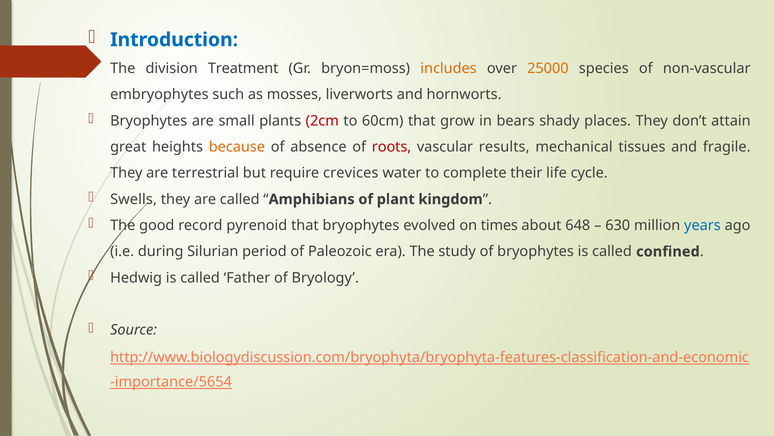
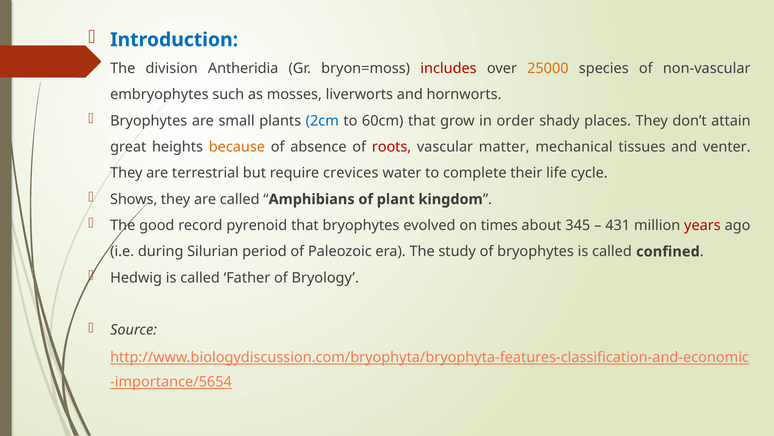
Treatment: Treatment -> Antheridia
includes colour: orange -> red
2cm colour: red -> blue
bears: bears -> order
results: results -> matter
fragile: fragile -> venter
Swells: Swells -> Shows
648: 648 -> 345
630: 630 -> 431
years colour: blue -> red
